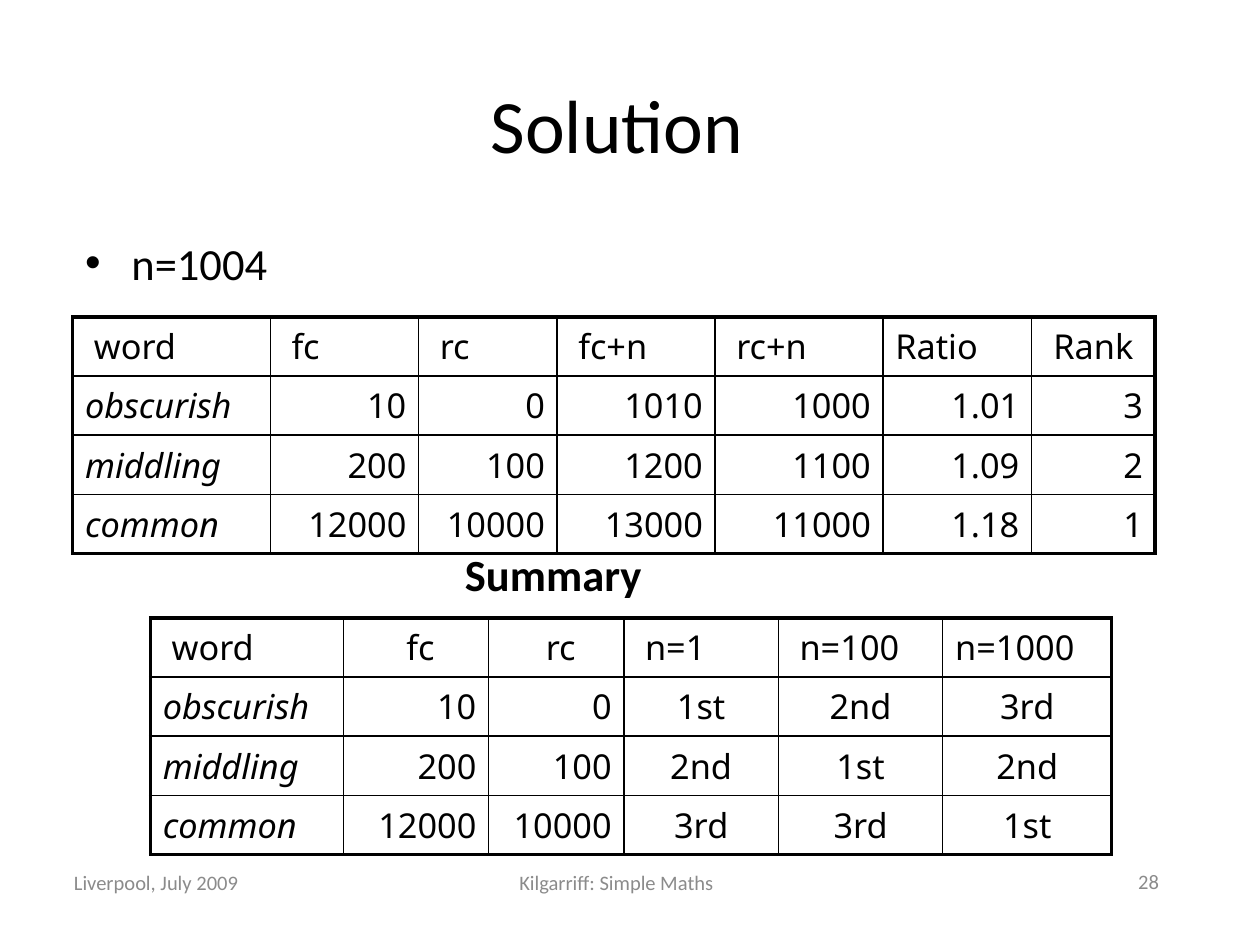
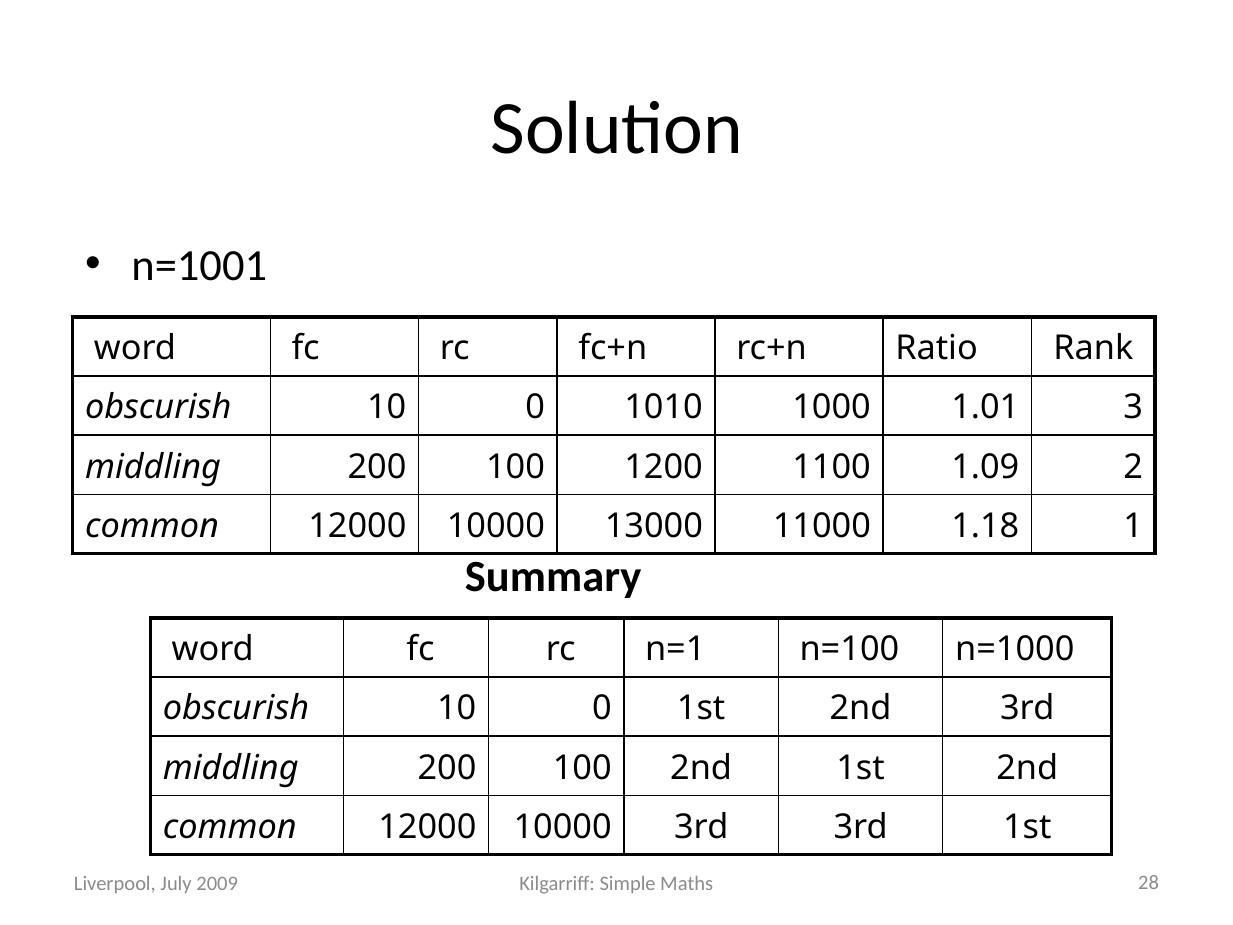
n=1004: n=1004 -> n=1001
